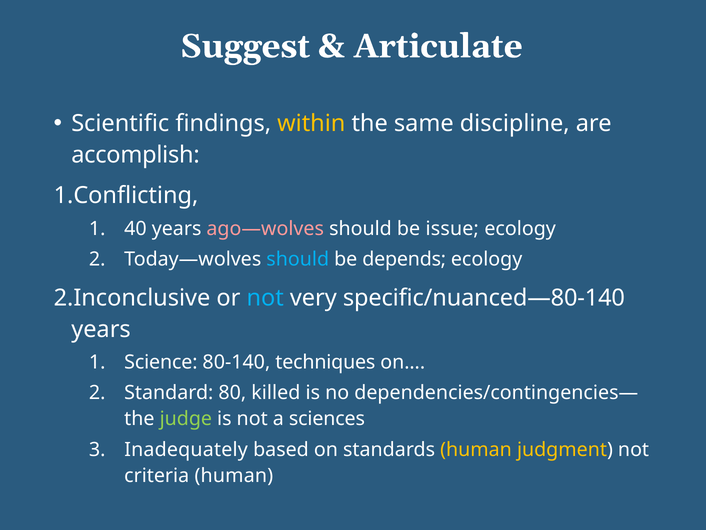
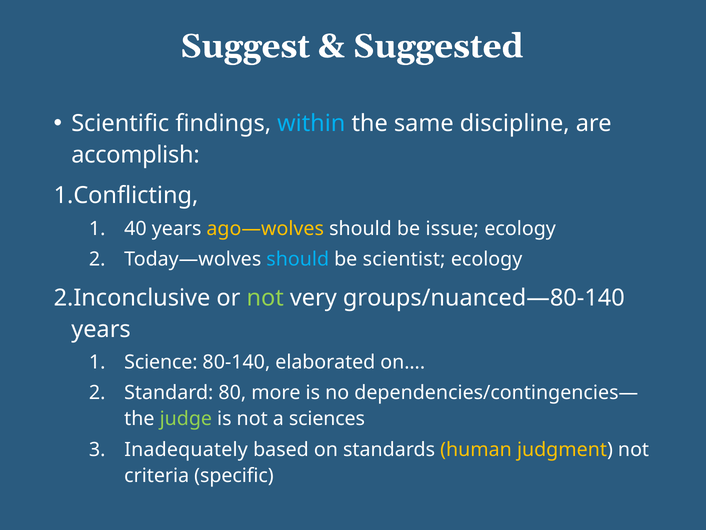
Articulate: Articulate -> Suggested
within colour: yellow -> light blue
ago—wolves colour: pink -> yellow
depends: depends -> scientist
not at (265, 298) colour: light blue -> light green
specific/nuanced—80-140: specific/nuanced—80-140 -> groups/nuanced—80-140
techniques: techniques -> elaborated
killed: killed -> more
criteria human: human -> specific
